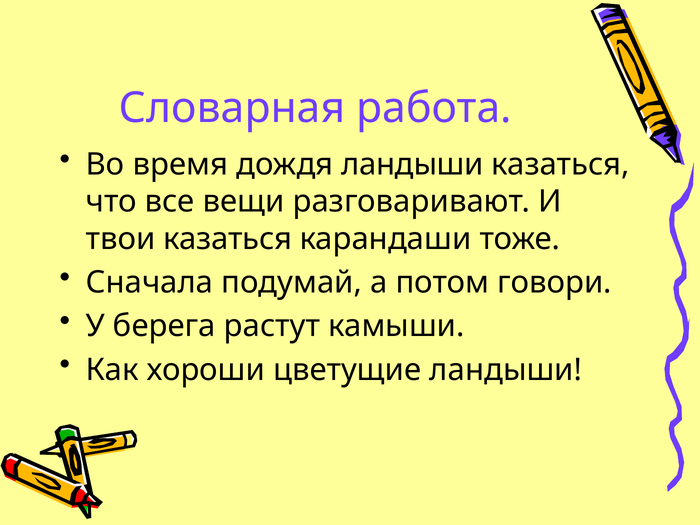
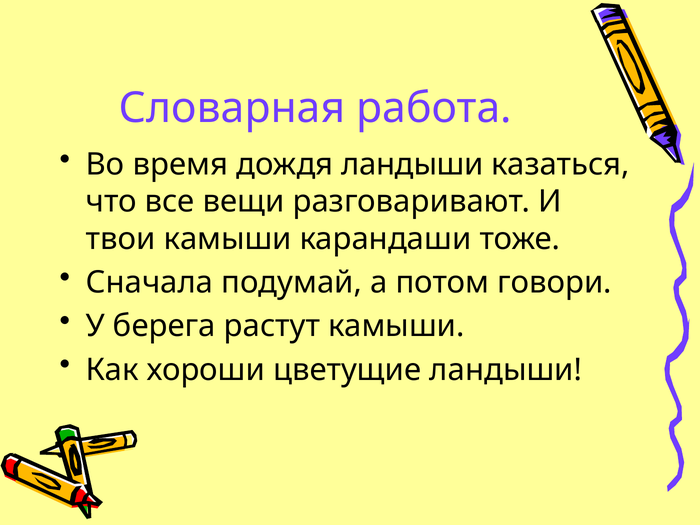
твои казаться: казаться -> камыши
